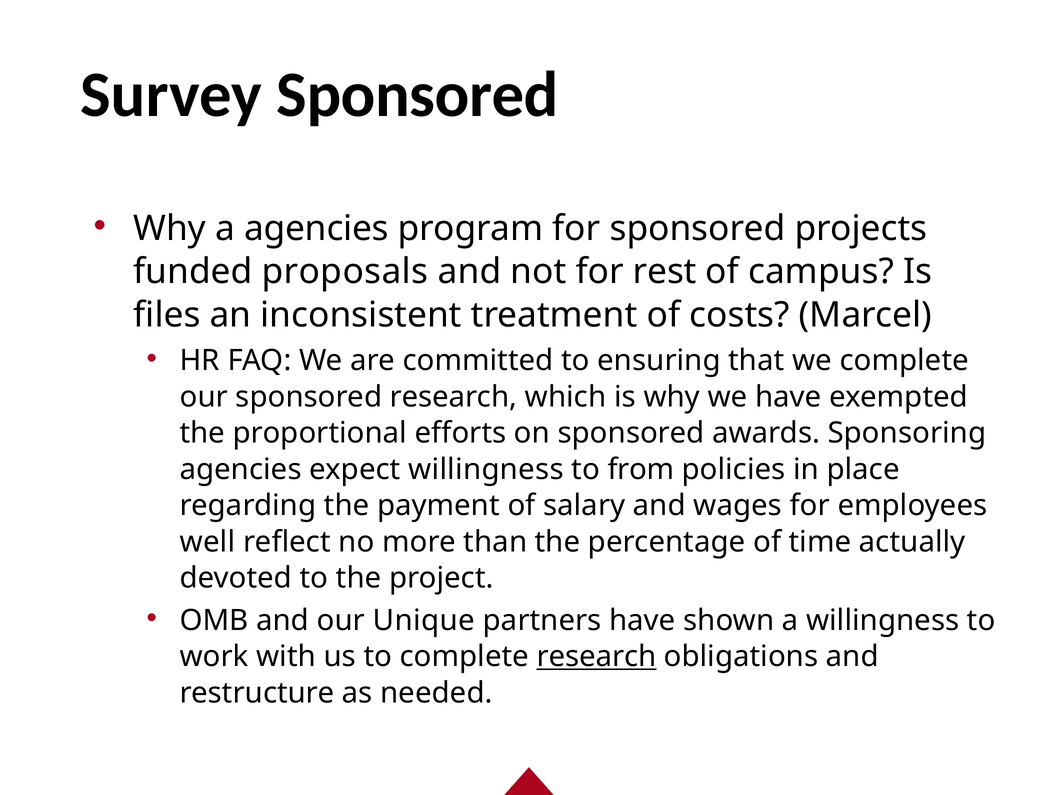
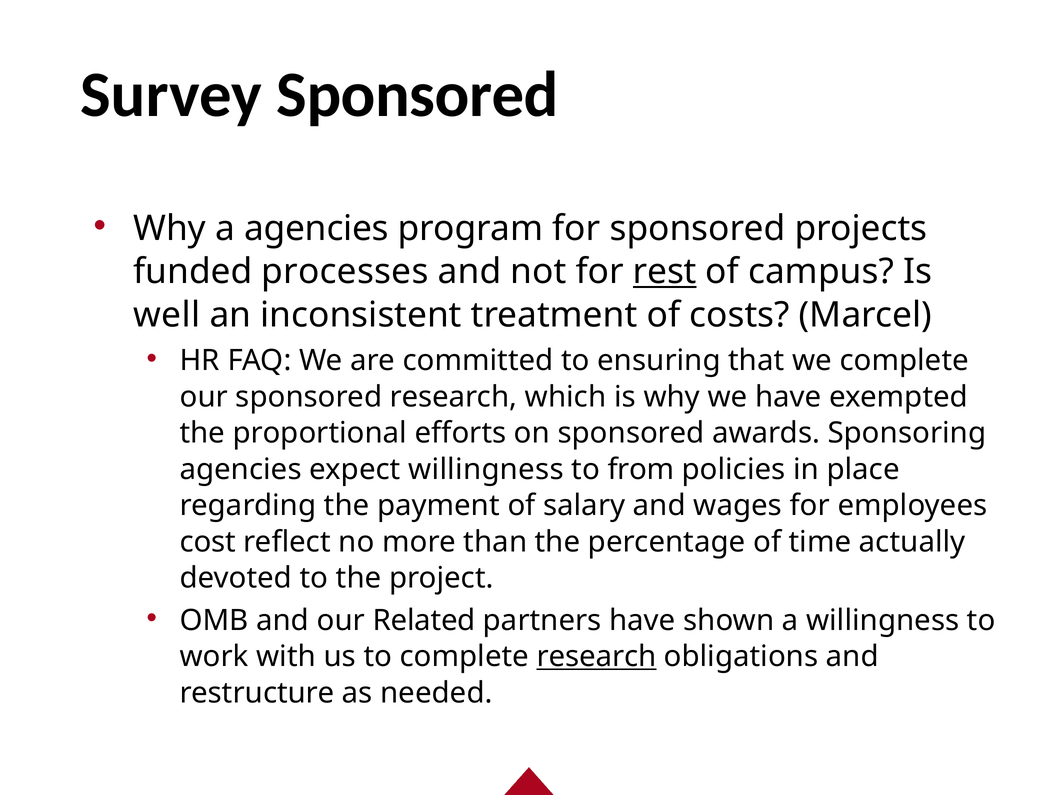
proposals: proposals -> processes
rest underline: none -> present
files: files -> well
well: well -> cost
Unique: Unique -> Related
